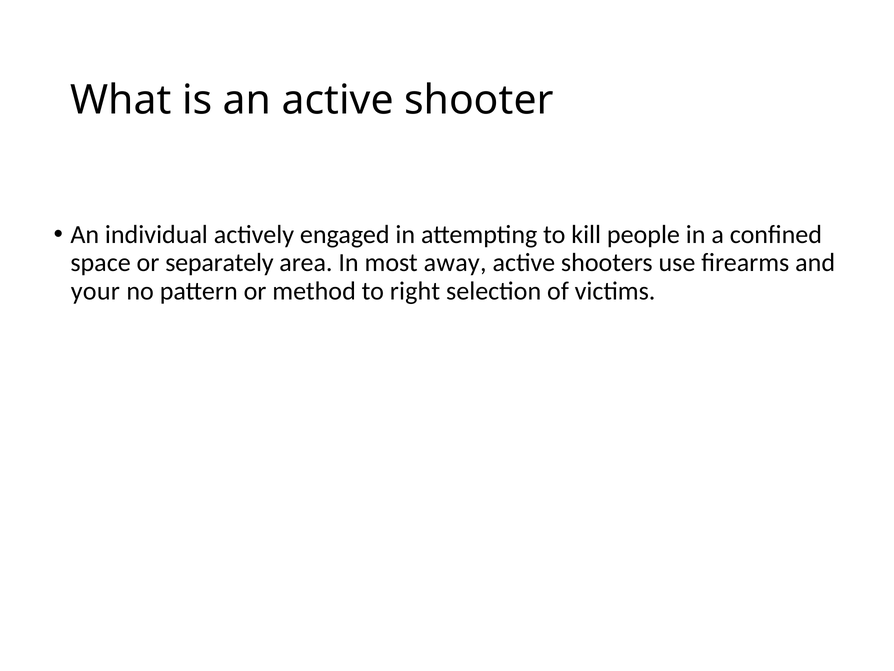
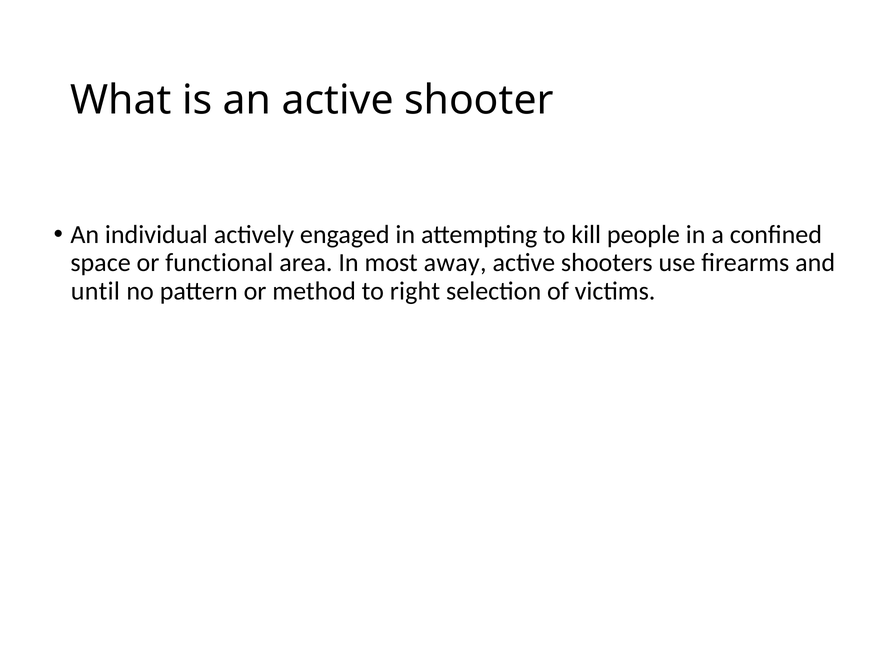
separately: separately -> functional
your: your -> until
